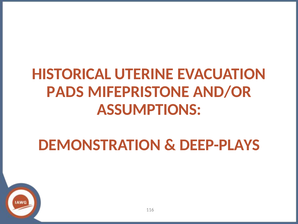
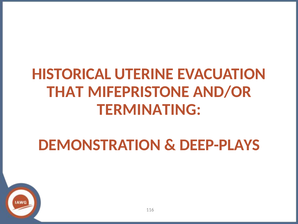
PADS: PADS -> THAT
ASSUMPTIONS: ASSUMPTIONS -> TERMINATING
